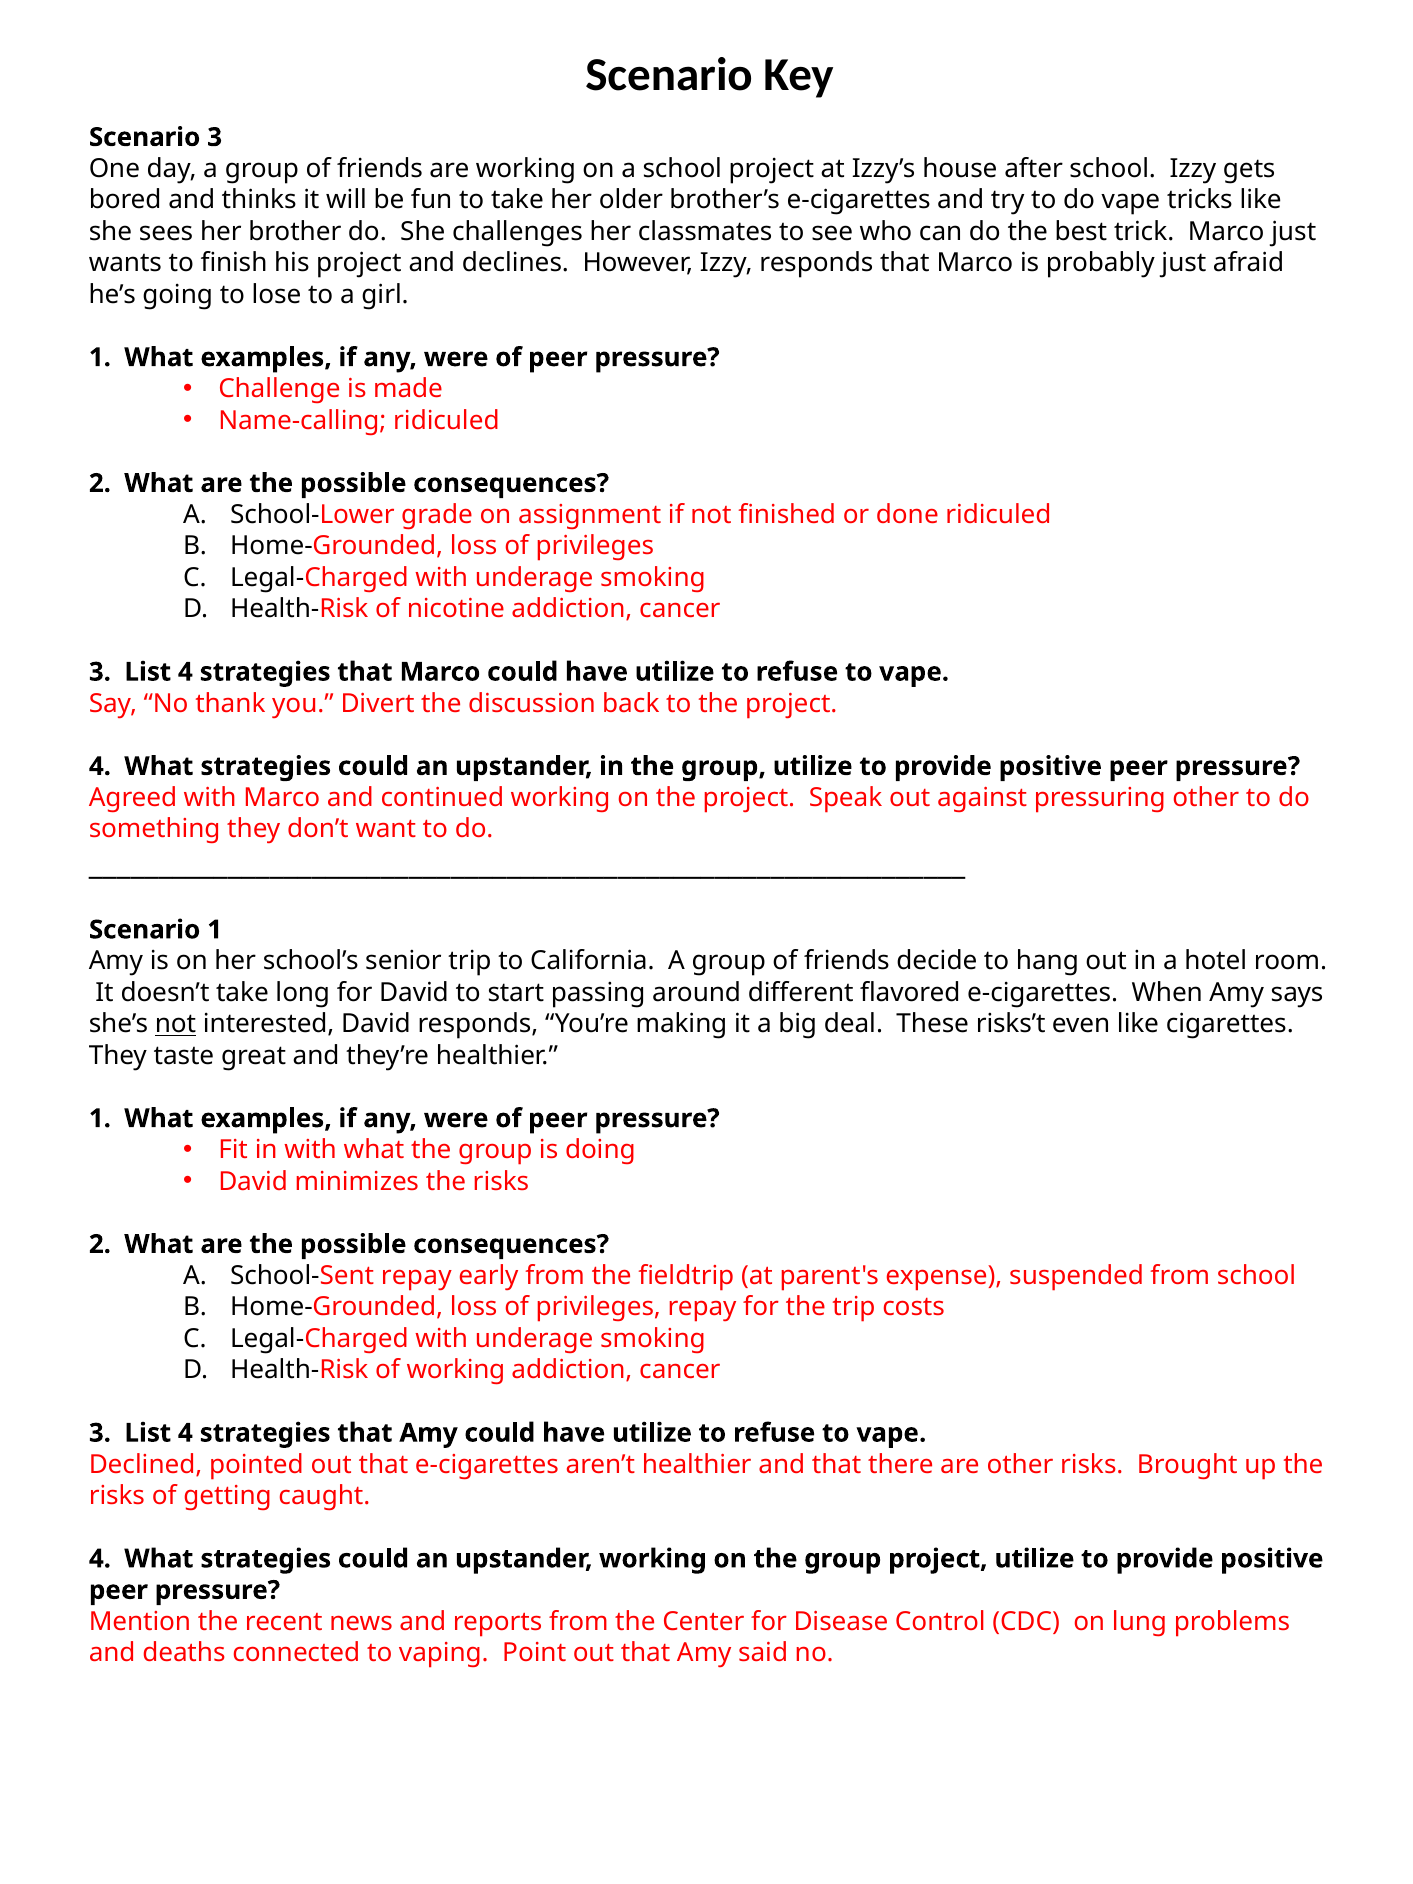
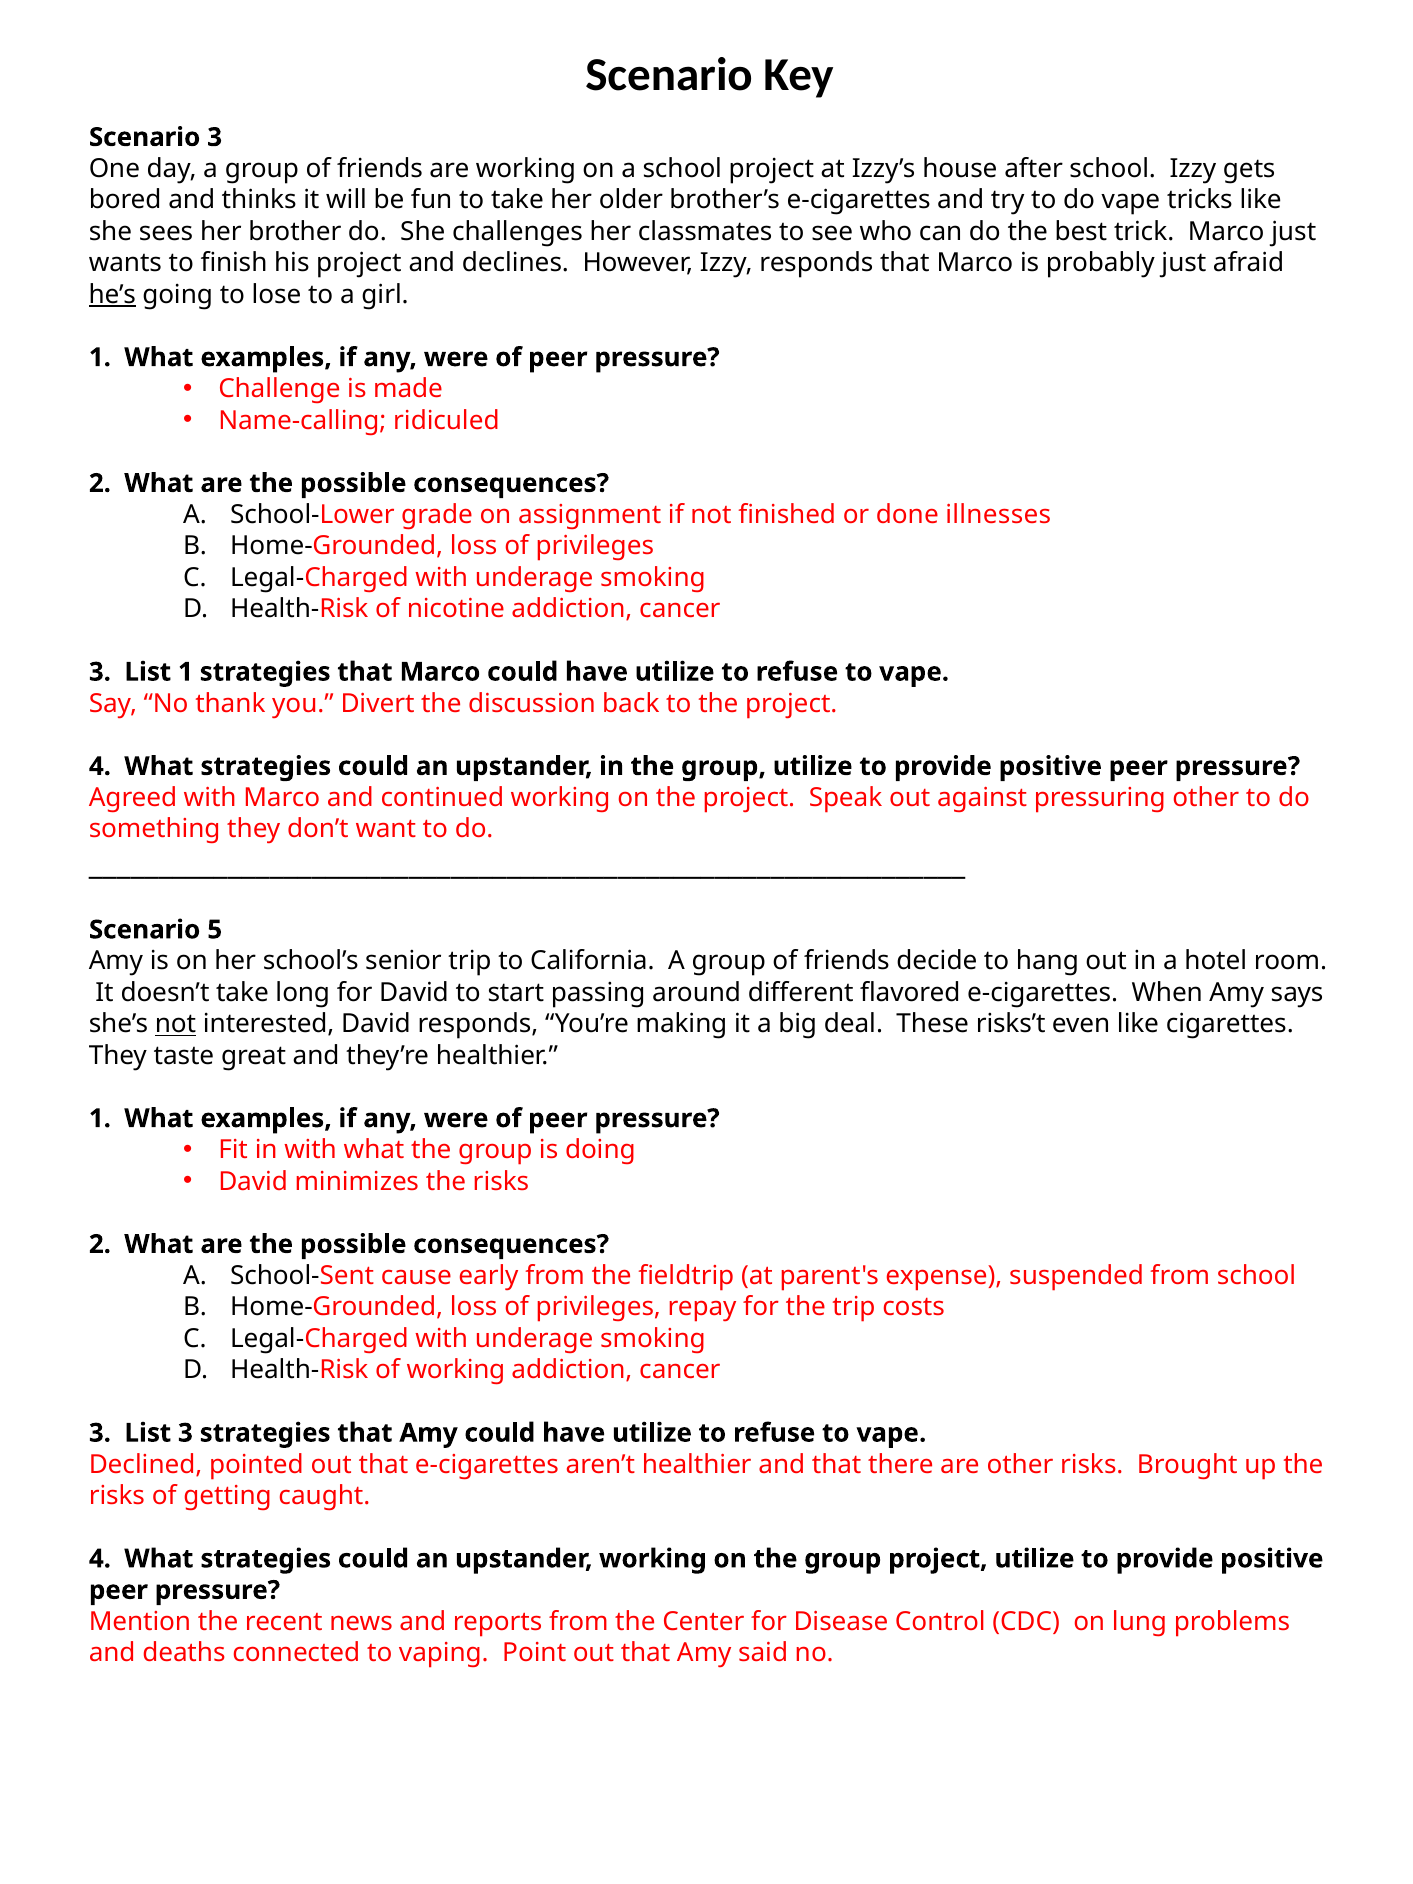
he’s underline: none -> present
done ridiculed: ridiculed -> illnesses
4 at (185, 672): 4 -> 1
Scenario 1: 1 -> 5
School-Sent repay: repay -> cause
4 at (185, 1433): 4 -> 3
